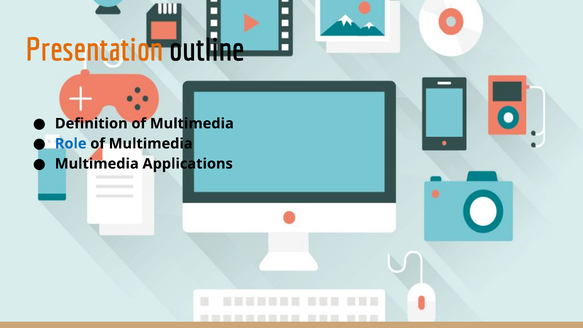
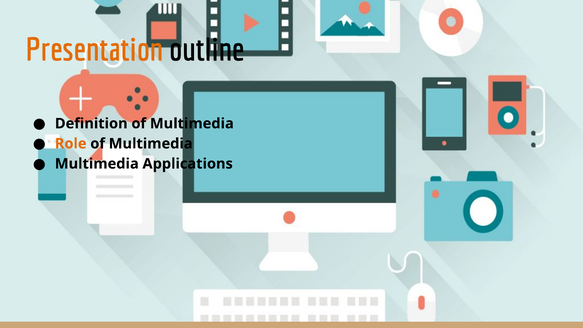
Role colour: blue -> orange
